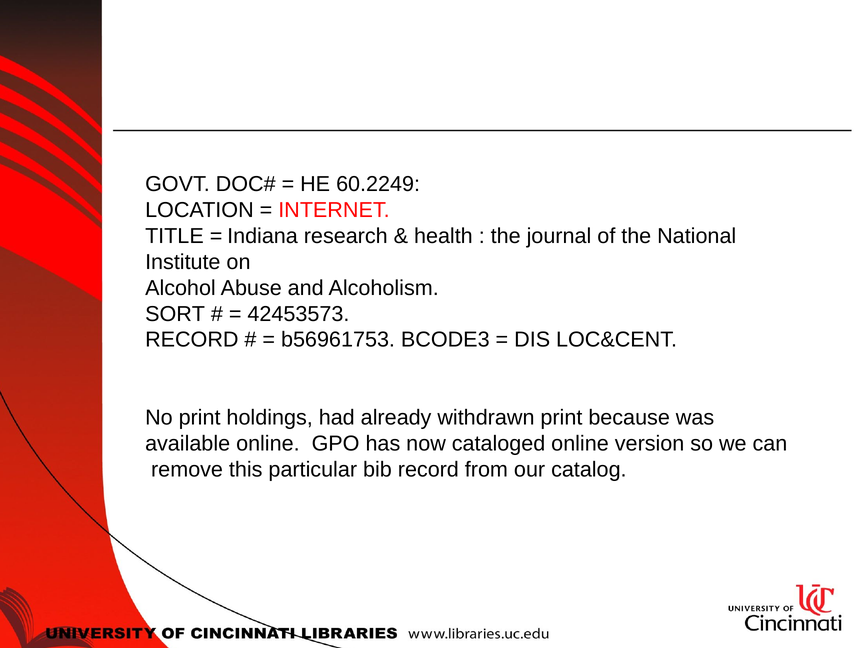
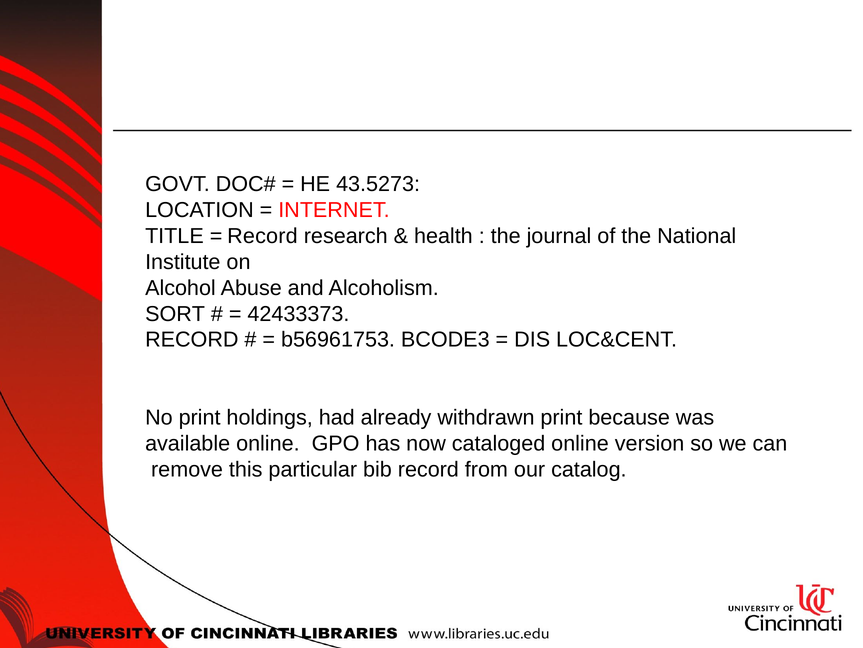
60.2249: 60.2249 -> 43.5273
Indiana at (263, 236): Indiana -> Record
42453573: 42453573 -> 42433373
